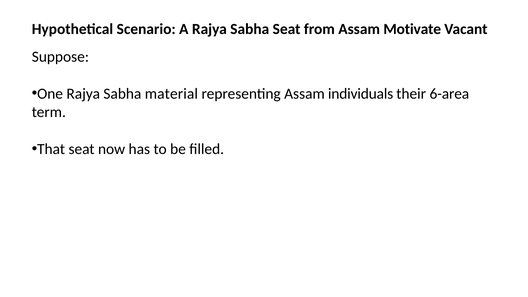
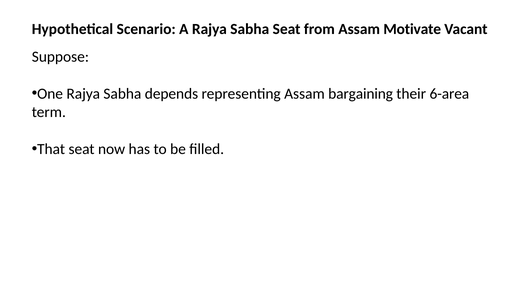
material: material -> depends
individuals: individuals -> bargaining
